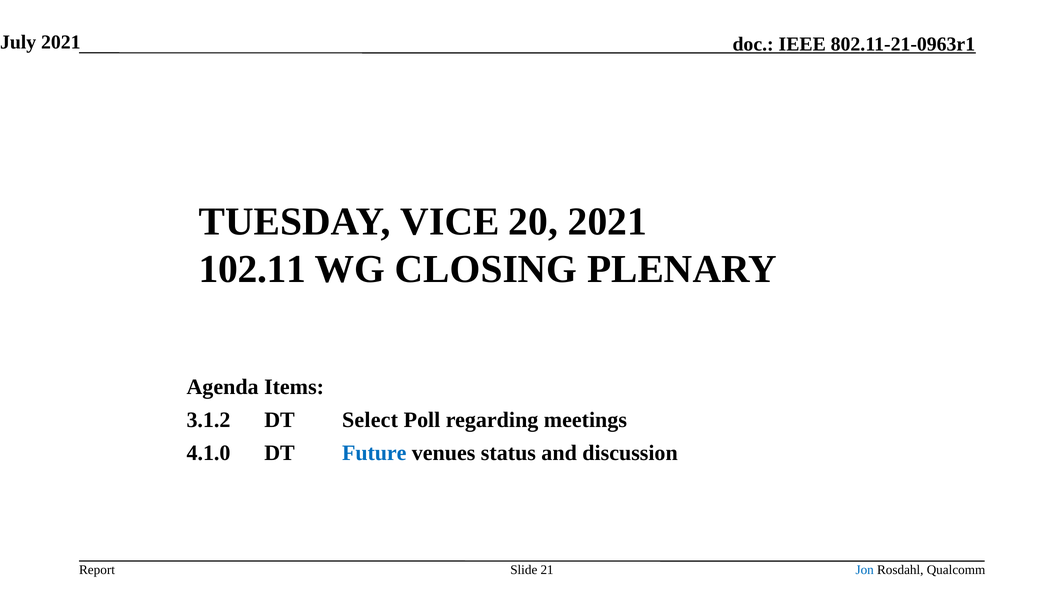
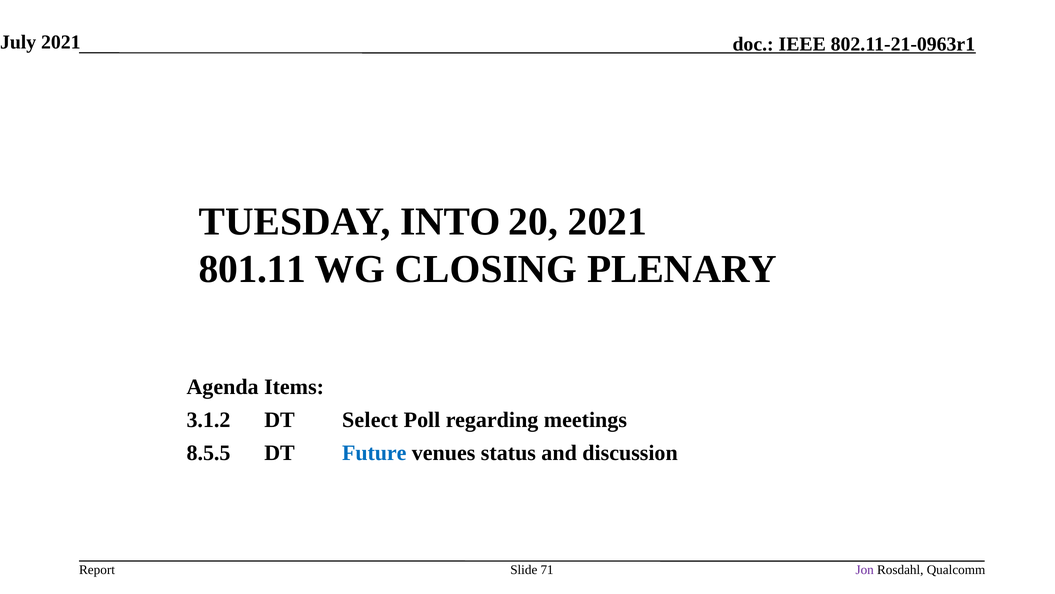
VICE: VICE -> INTO
102.11: 102.11 -> 801.11
4.1.0: 4.1.0 -> 8.5.5
21: 21 -> 71
Jon colour: blue -> purple
